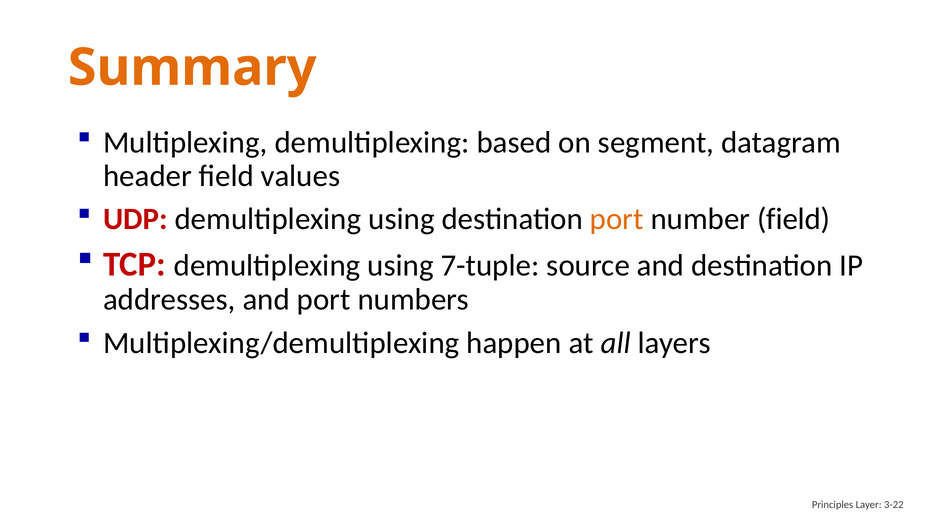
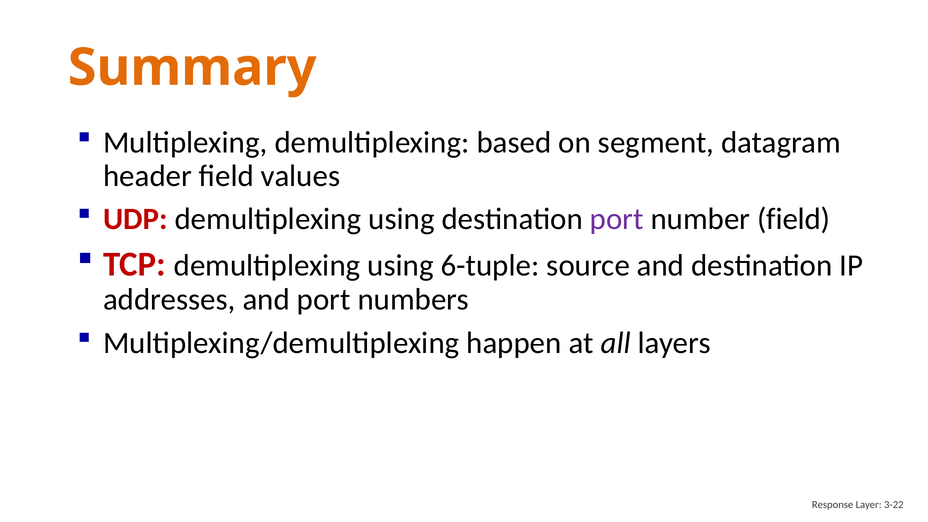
port at (617, 219) colour: orange -> purple
7-tuple: 7-tuple -> 6-tuple
Principles: Principles -> Response
